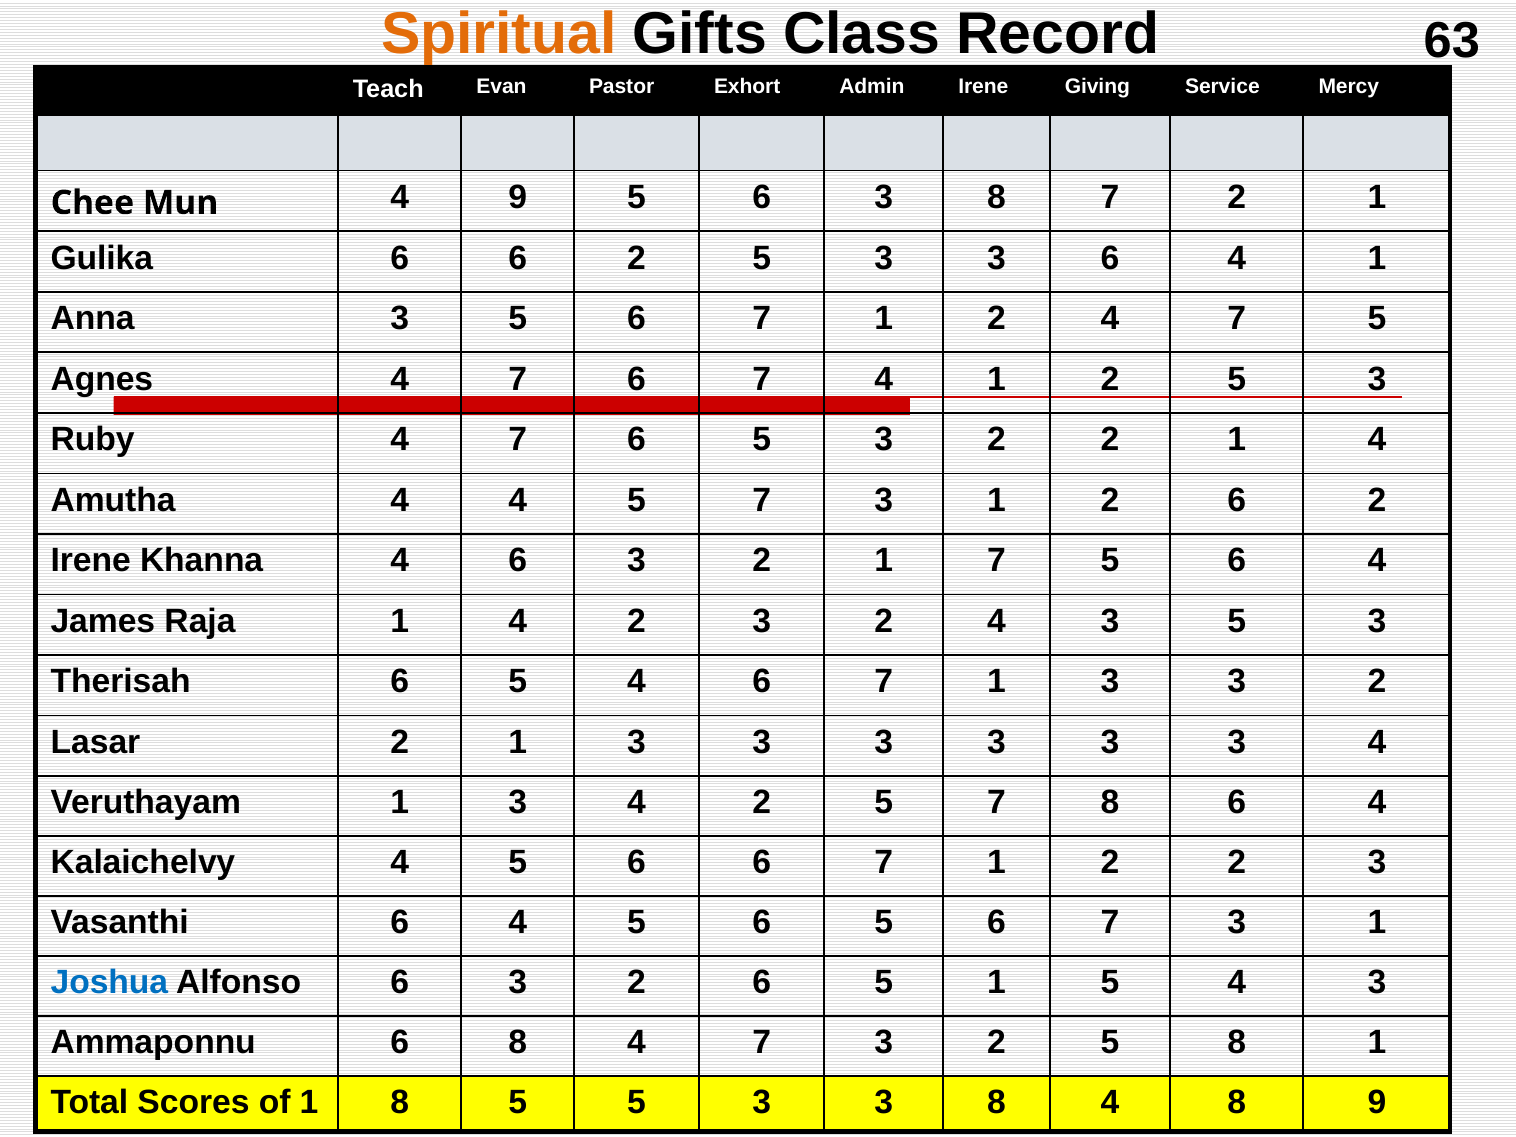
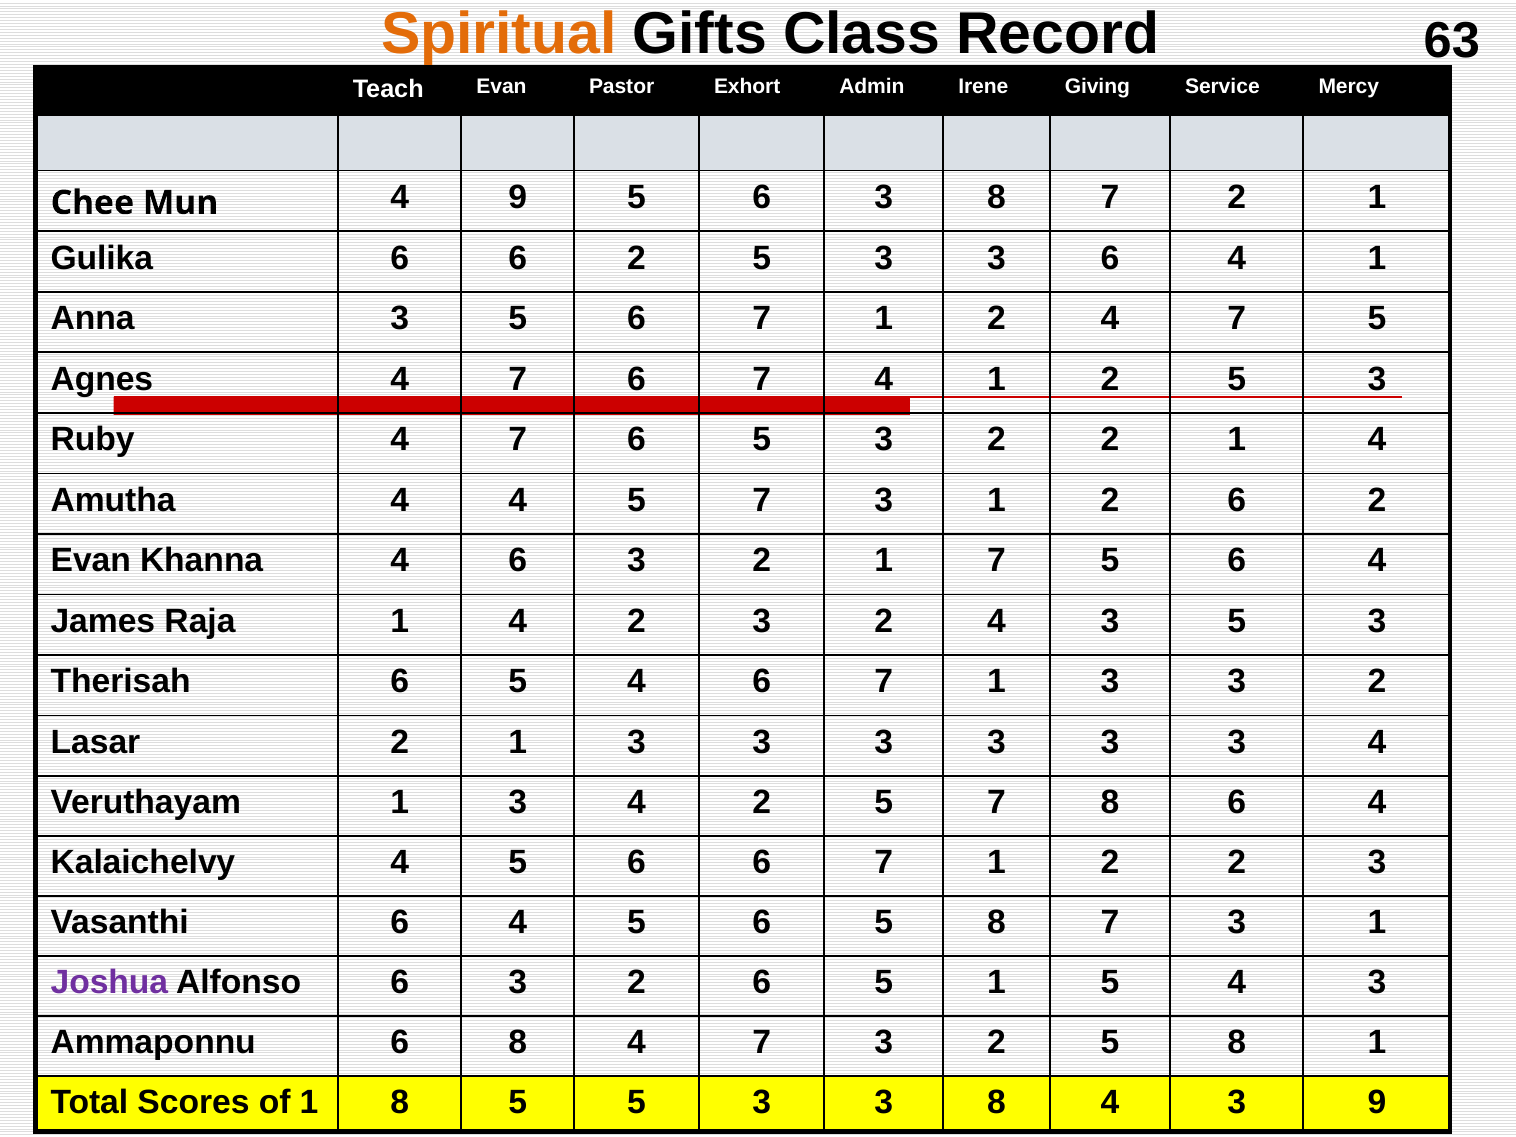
Irene at (91, 561): Irene -> Evan
6 5 6: 6 -> 8
Joshua colour: blue -> purple
8 4 8: 8 -> 3
